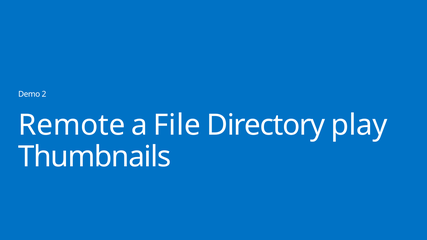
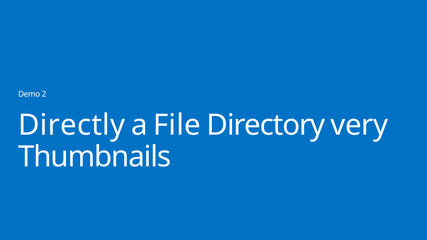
Remote: Remote -> Directly
play: play -> very
